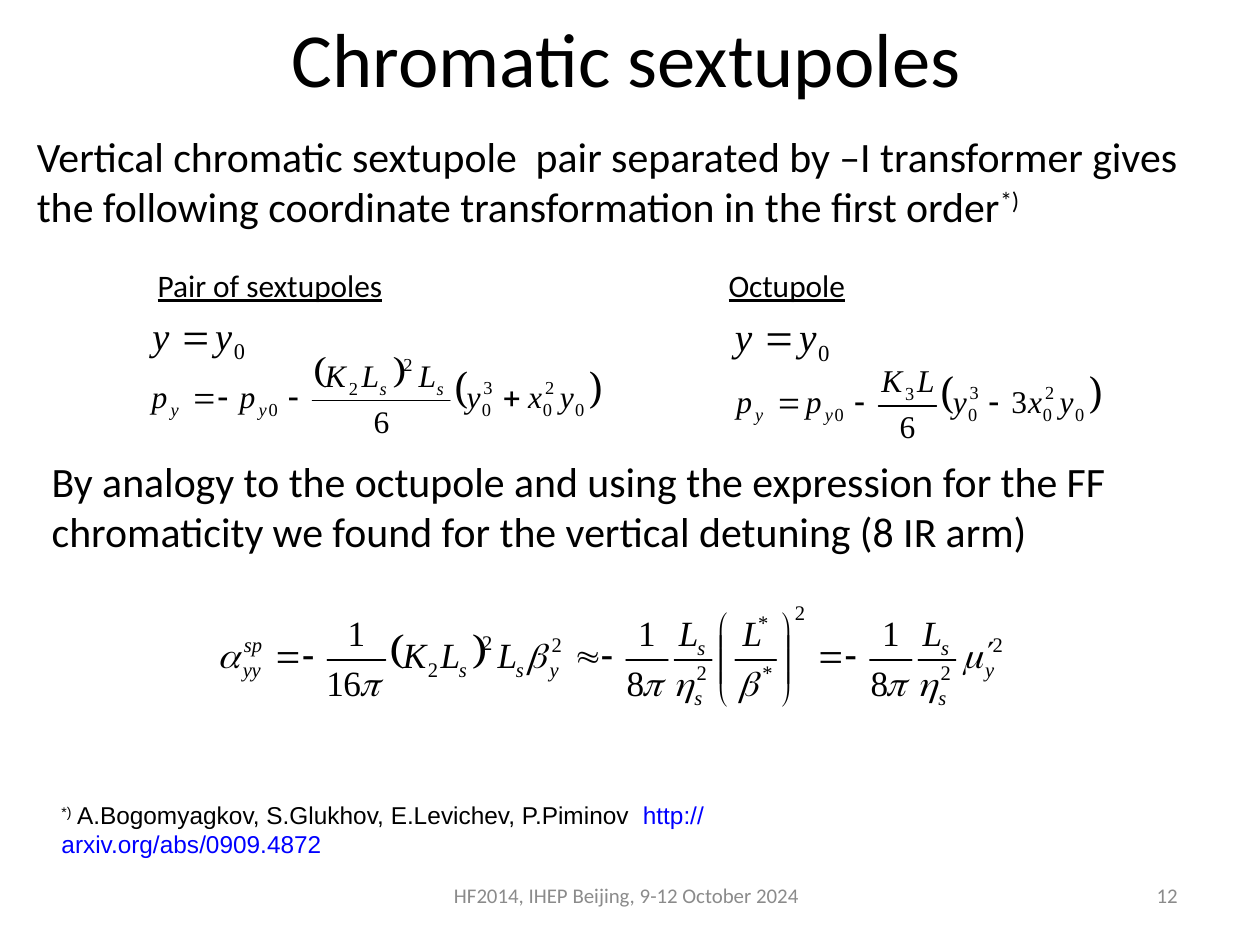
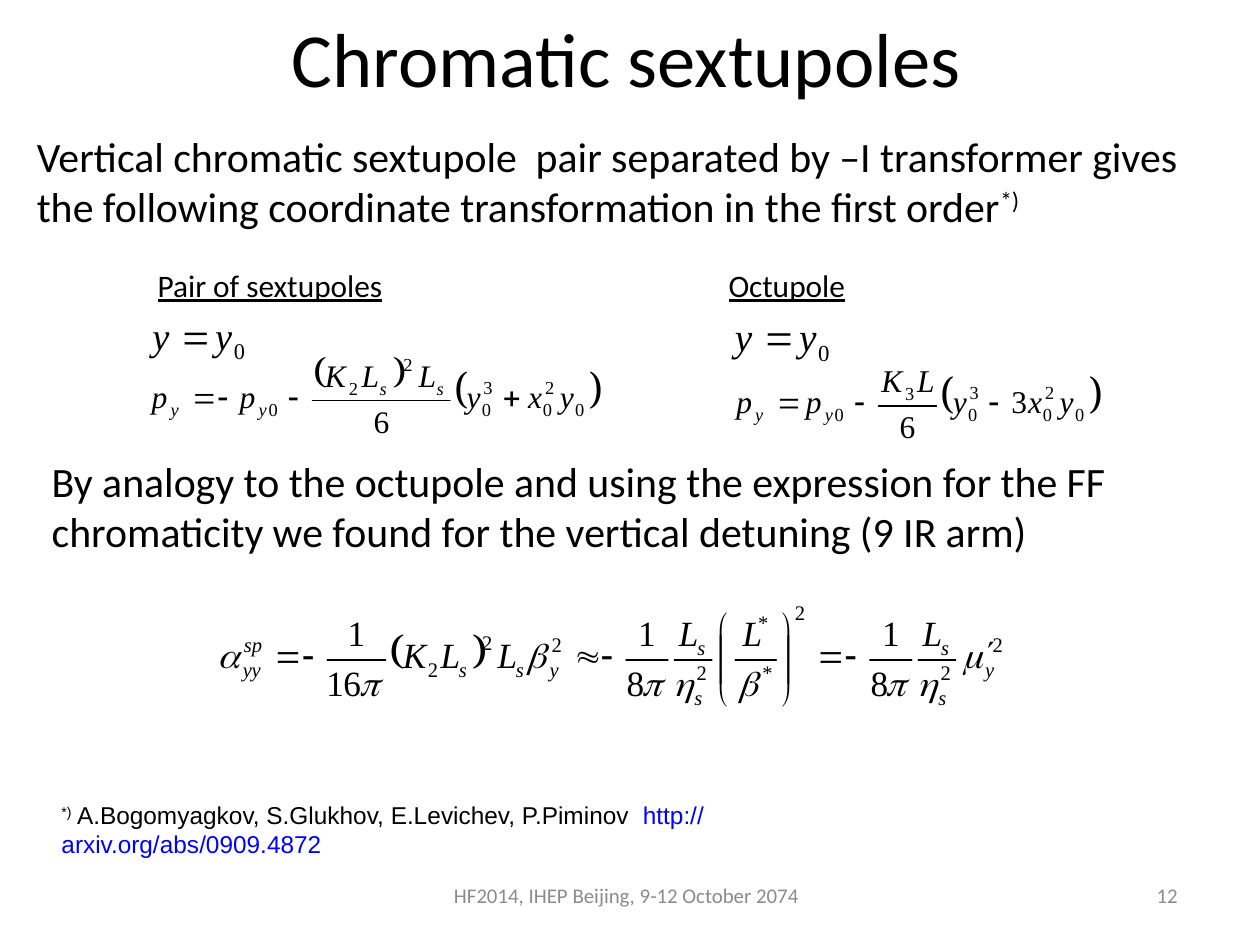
detuning 8: 8 -> 9
2024: 2024 -> 2074
